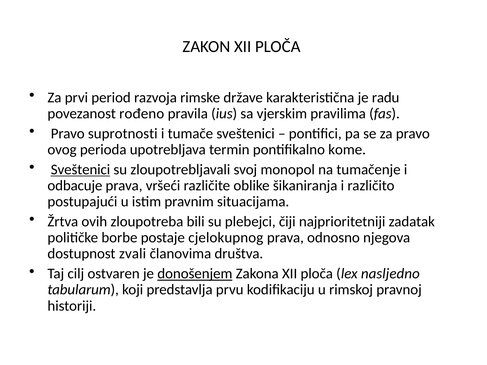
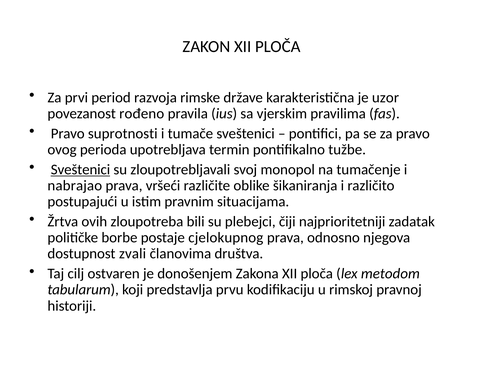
radu: radu -> uzor
kome: kome -> tužbe
odbacuje: odbacuje -> nabrajao
donošenjem underline: present -> none
nasljedno: nasljedno -> metodom
